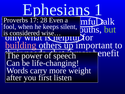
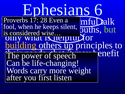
1: 1 -> 6
building colour: pink -> yellow
important: important -> principles
